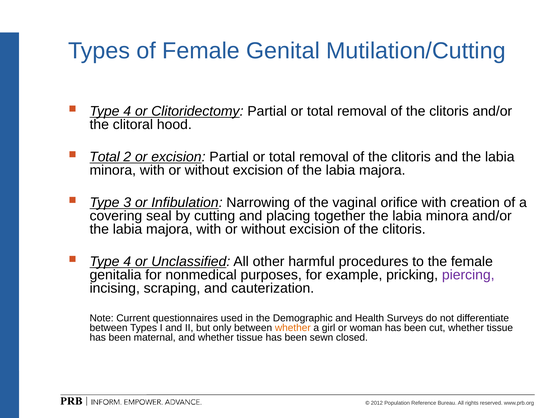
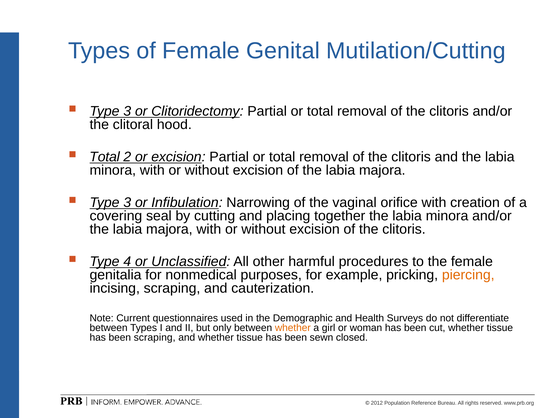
4 at (127, 111): 4 -> 3
piercing colour: purple -> orange
been maternal: maternal -> scraping
